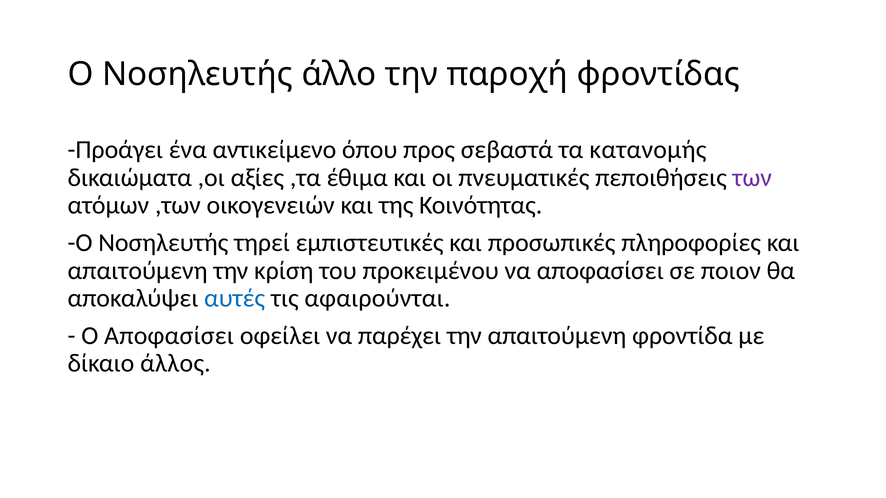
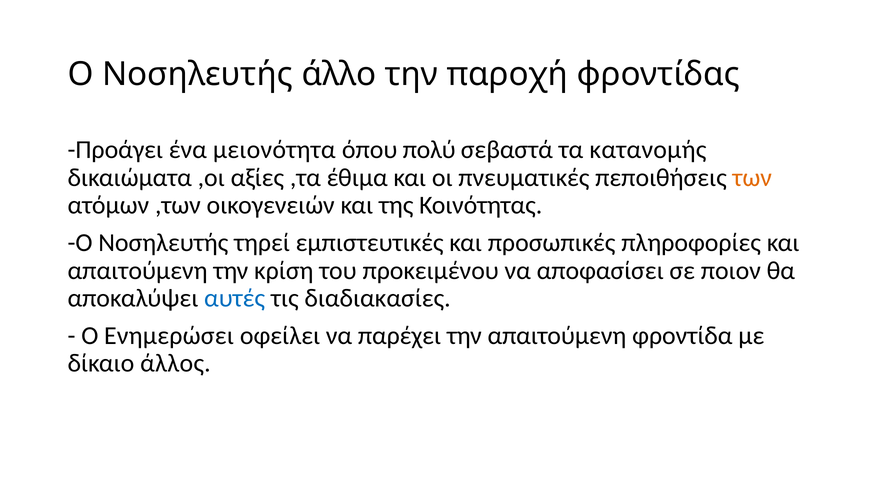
αντικείμενο: αντικείμενο -> μειονότητα
προς: προς -> πολύ
των colour: purple -> orange
αφαιρούνται: αφαιρούνται -> διαδιακασίες
Ο Αποφασίσει: Αποφασίσει -> Ενημερώσει
